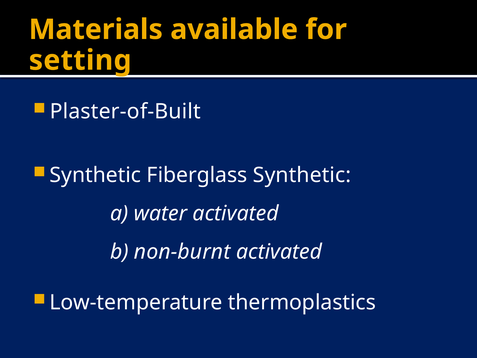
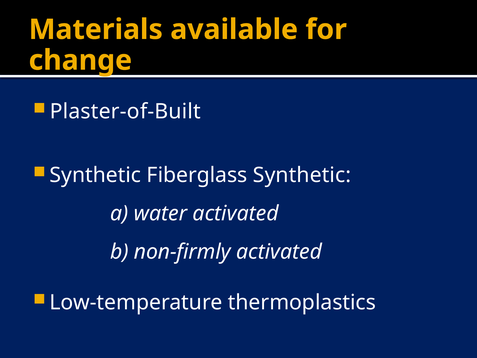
setting: setting -> change
non-burnt: non-burnt -> non-firmly
